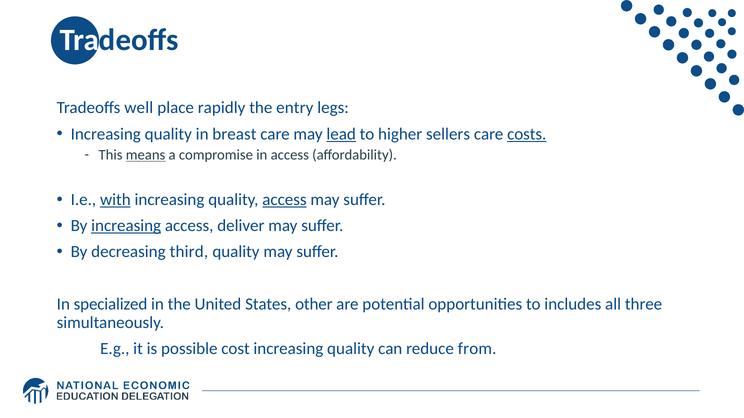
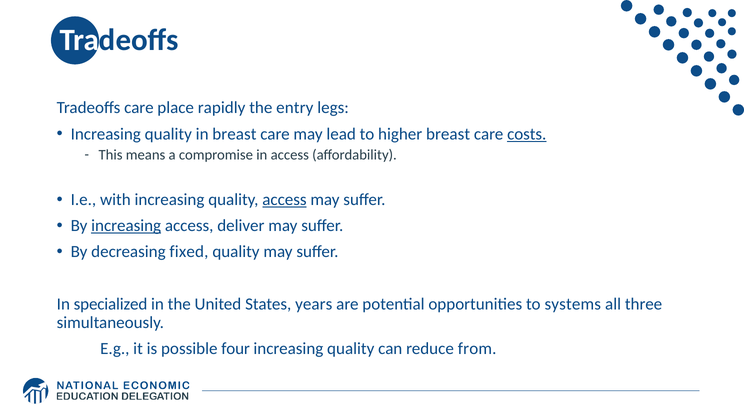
Tradeoffs well: well -> care
lead underline: present -> none
higher sellers: sellers -> breast
means underline: present -> none
with underline: present -> none
third: third -> fixed
other: other -> years
includes: includes -> systems
cost: cost -> four
